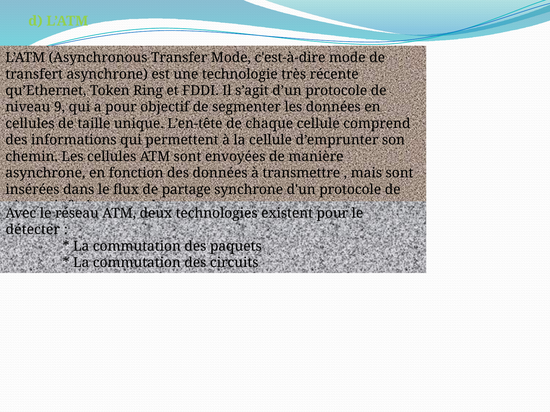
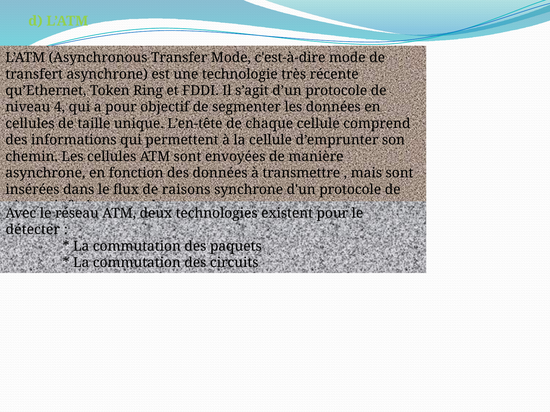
9: 9 -> 4
partage: partage -> raisons
